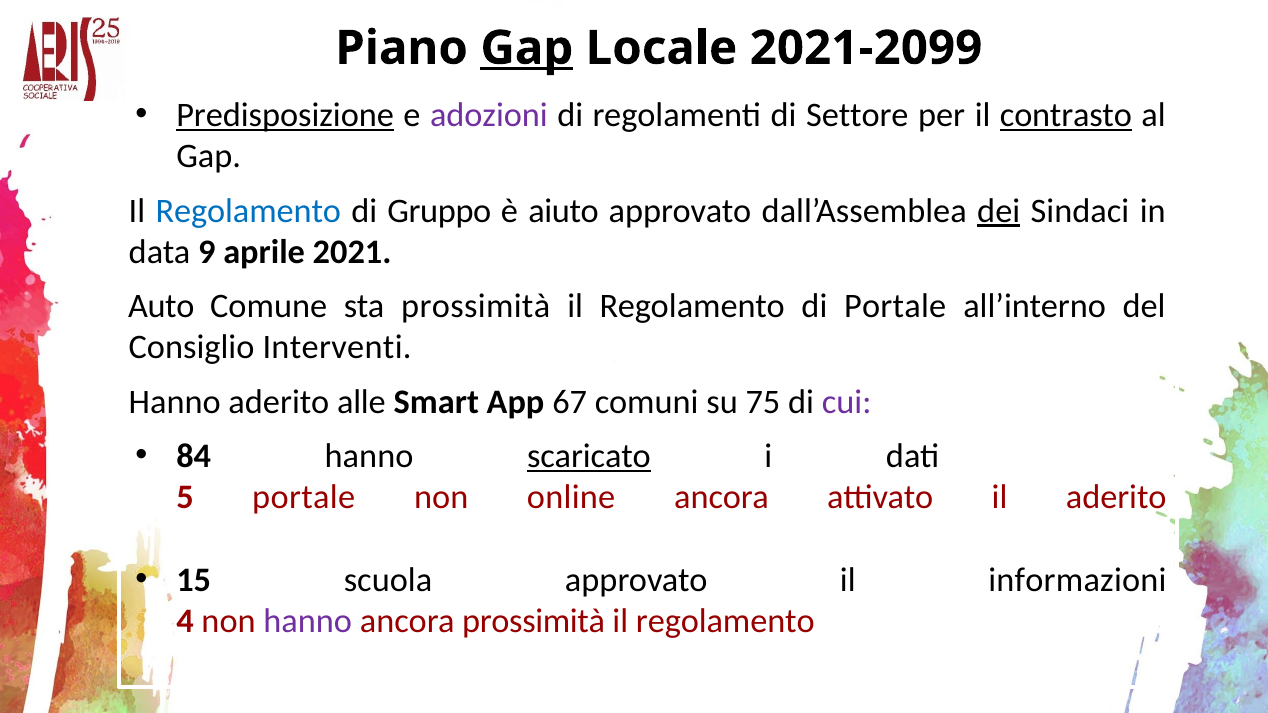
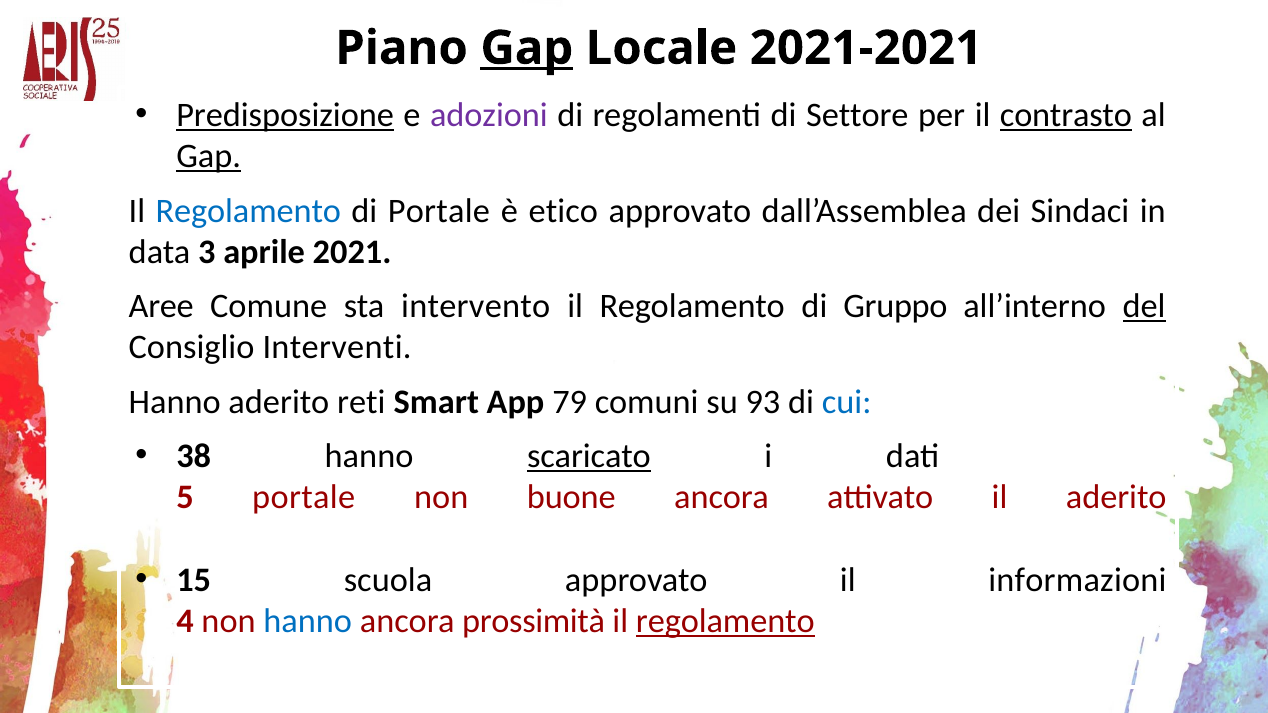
2021-2099: 2021-2099 -> 2021-2021
Gap at (209, 156) underline: none -> present
di Gruppo: Gruppo -> Portale
aiuto: aiuto -> etico
dei underline: present -> none
9: 9 -> 3
Auto: Auto -> Aree
sta prossimità: prossimità -> intervento
di Portale: Portale -> Gruppo
del underline: none -> present
alle: alle -> reti
67: 67 -> 79
75: 75 -> 93
cui colour: purple -> blue
84: 84 -> 38
online: online -> buone
hanno at (308, 621) colour: purple -> blue
regolamento at (725, 621) underline: none -> present
